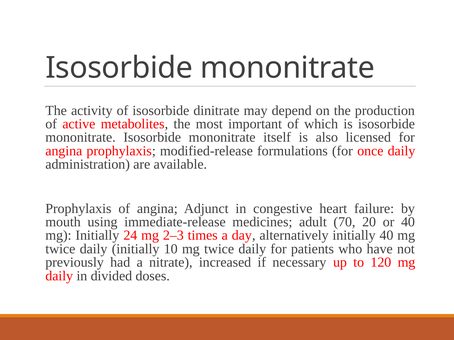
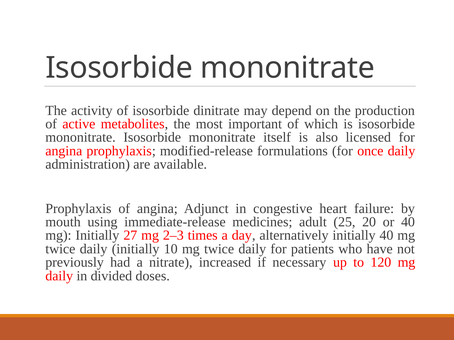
70: 70 -> 25
24: 24 -> 27
